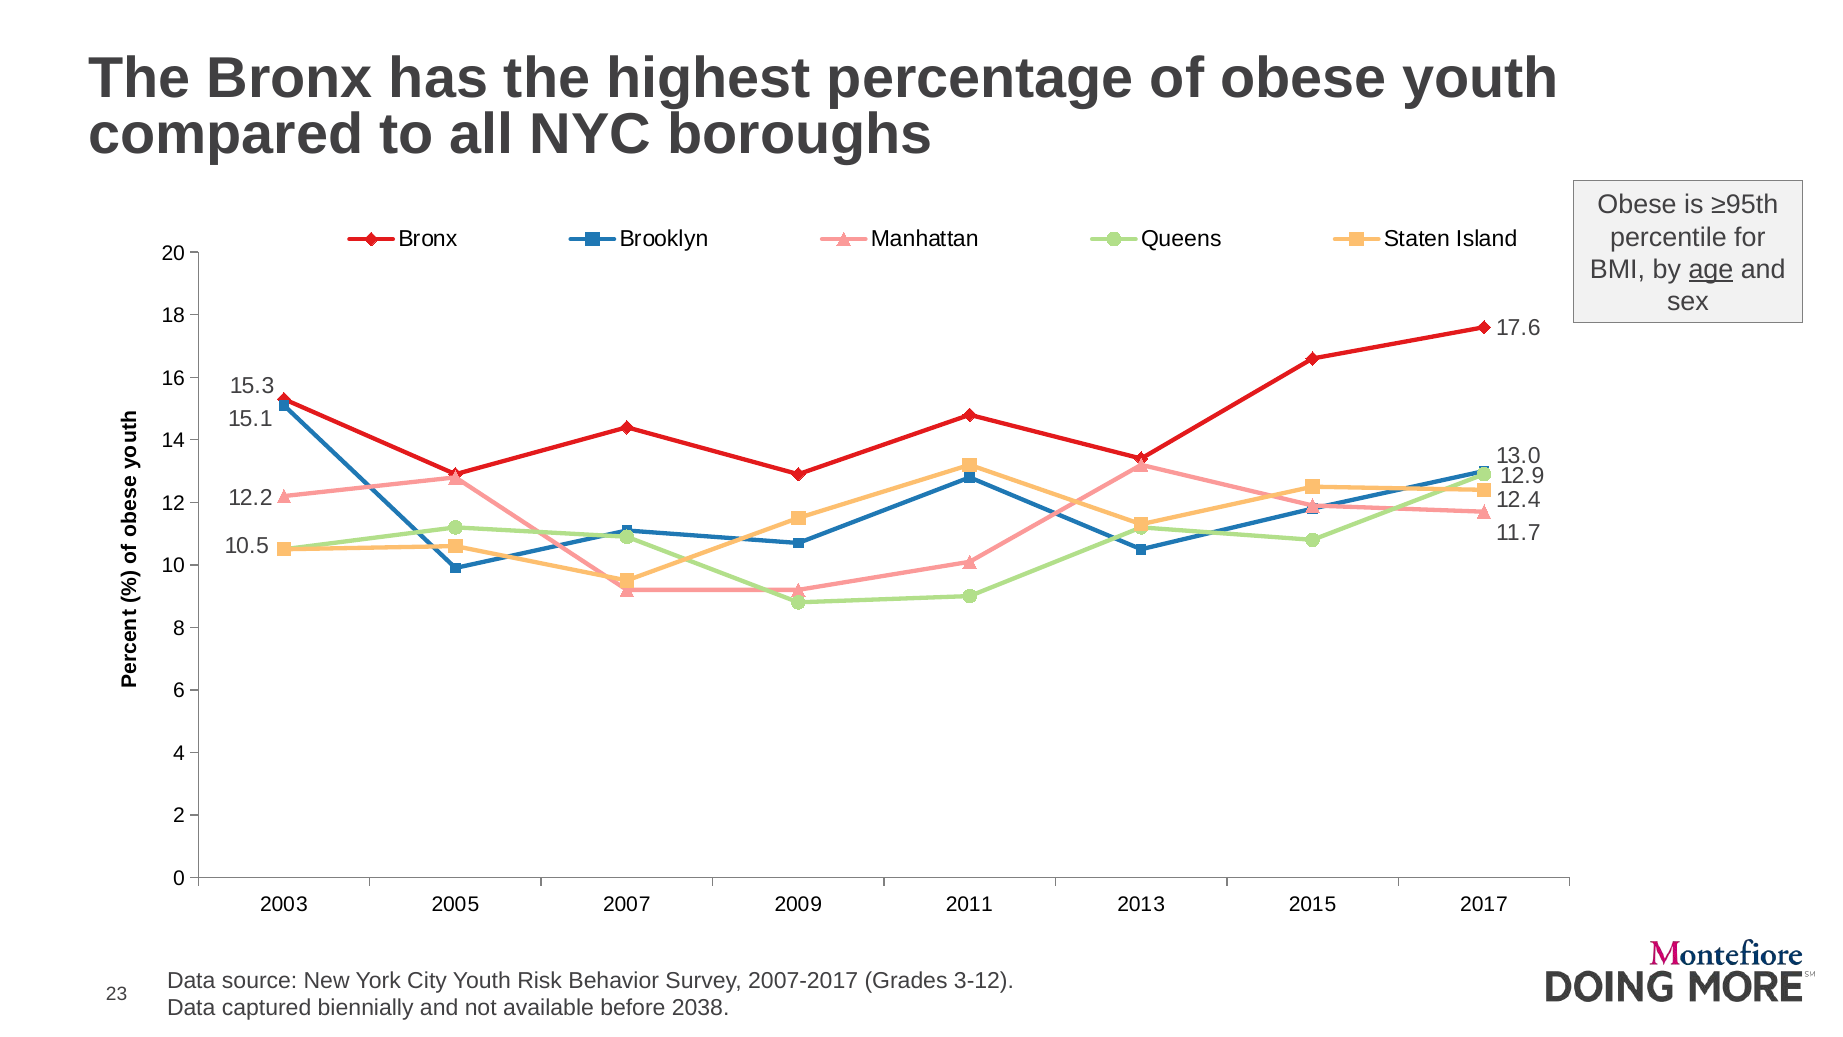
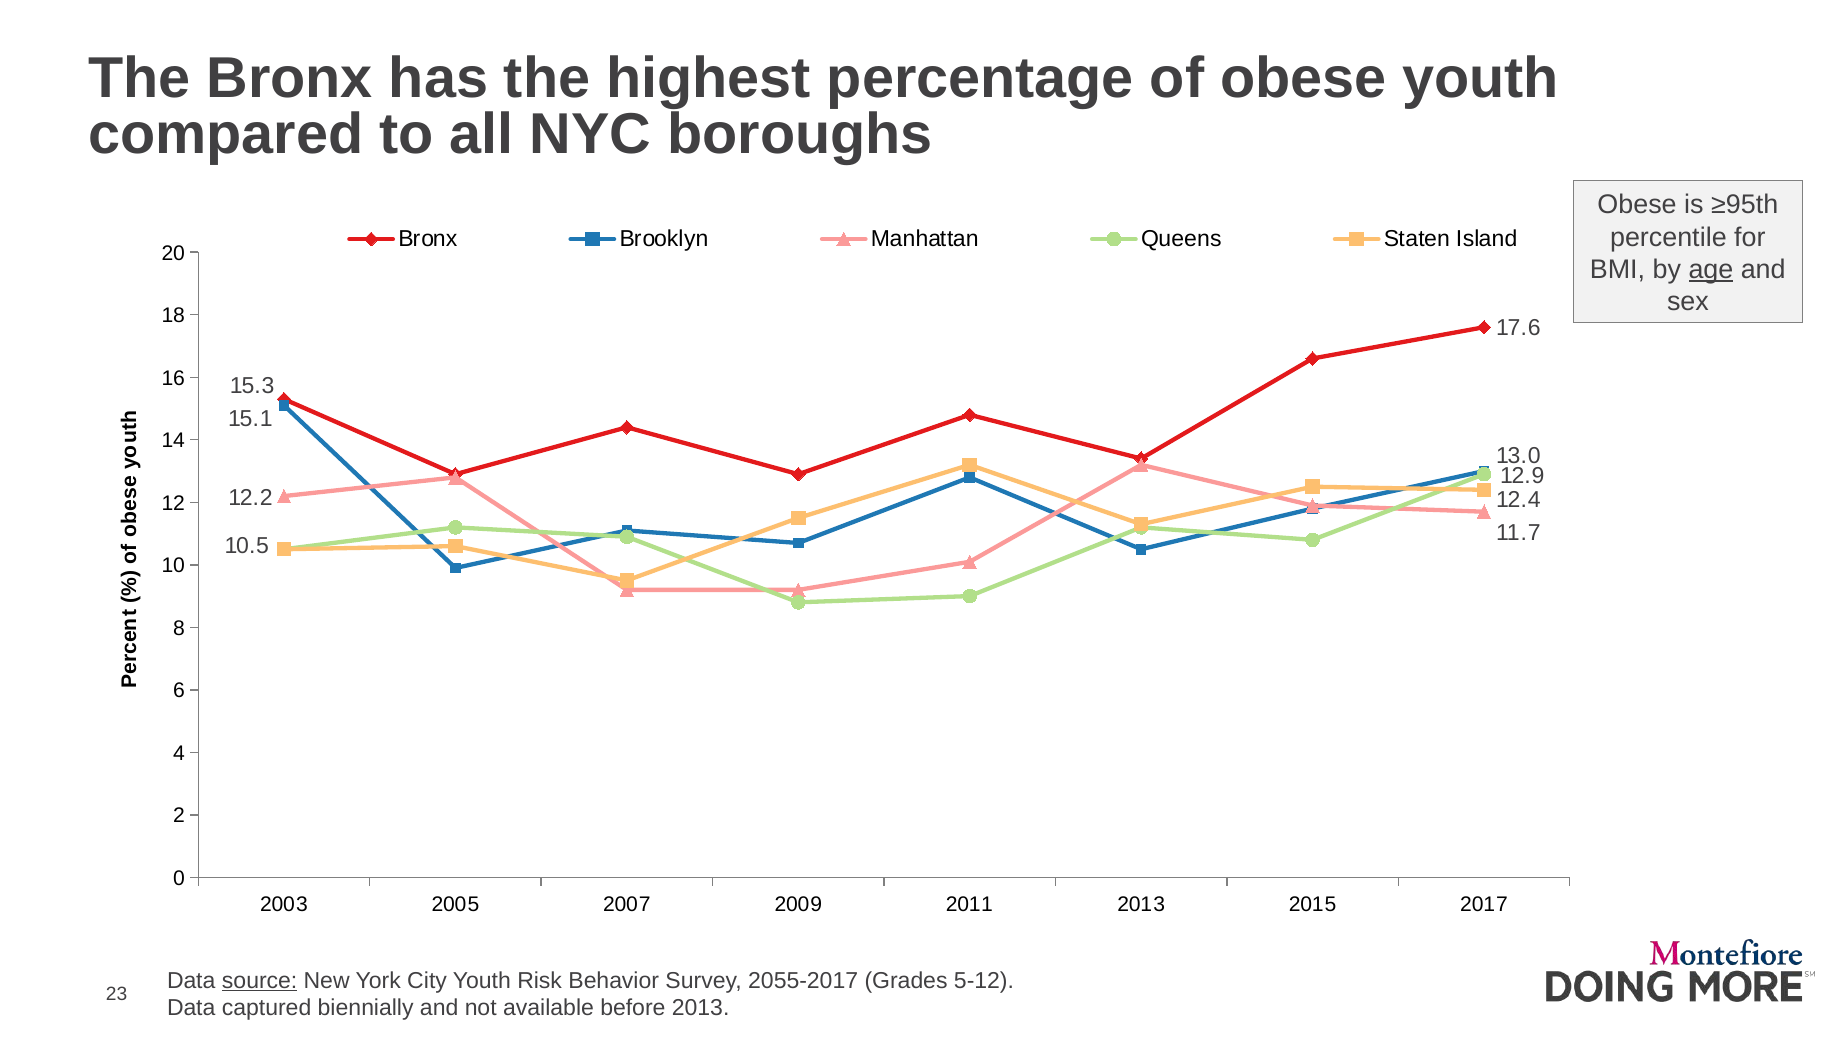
source underline: none -> present
2007-2017: 2007-2017 -> 2055-2017
3-12: 3-12 -> 5-12
before 2038: 2038 -> 2013
